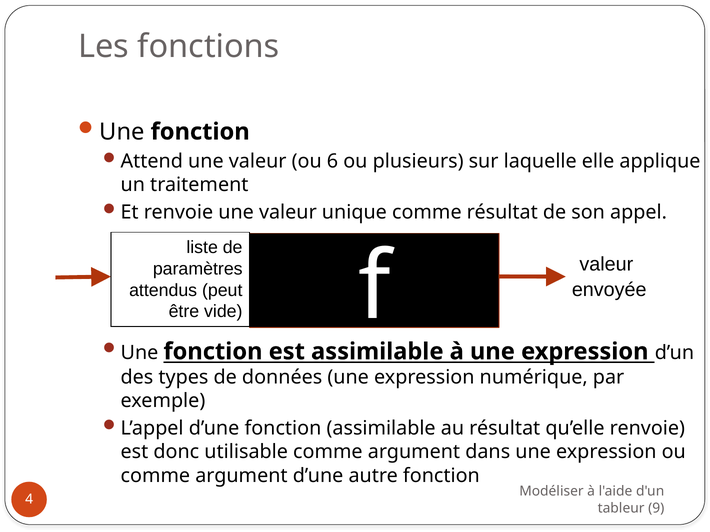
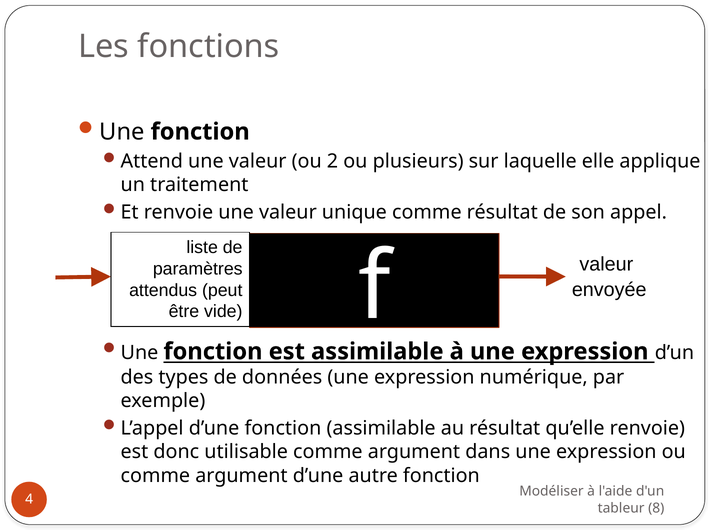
6: 6 -> 2
9: 9 -> 8
